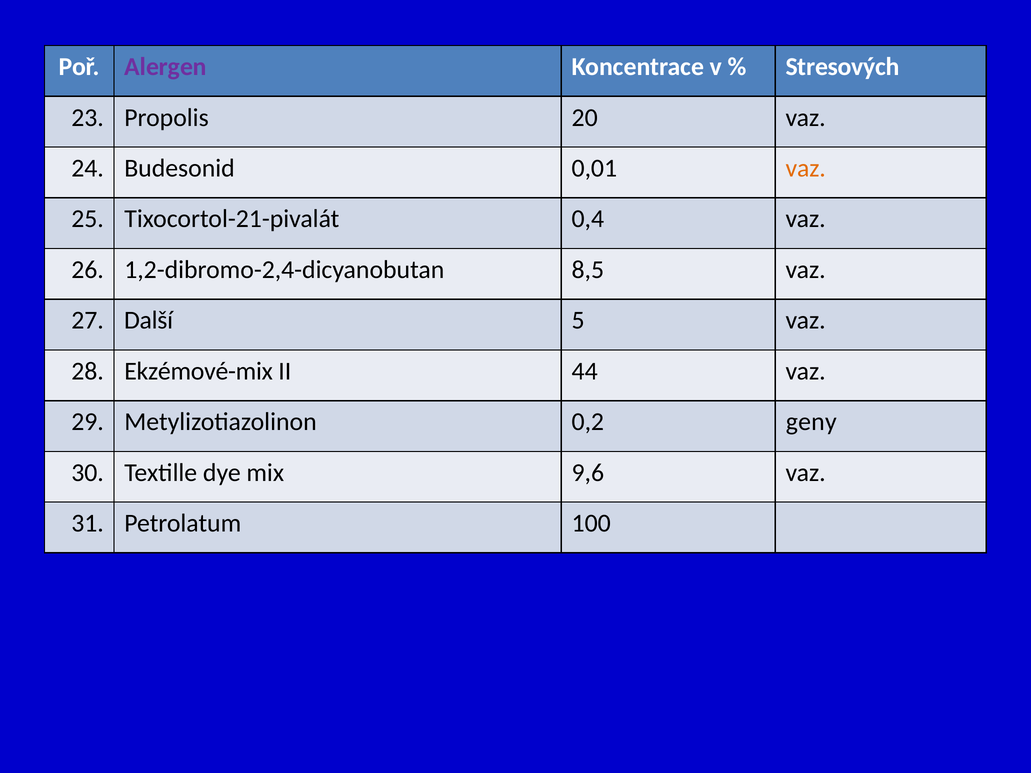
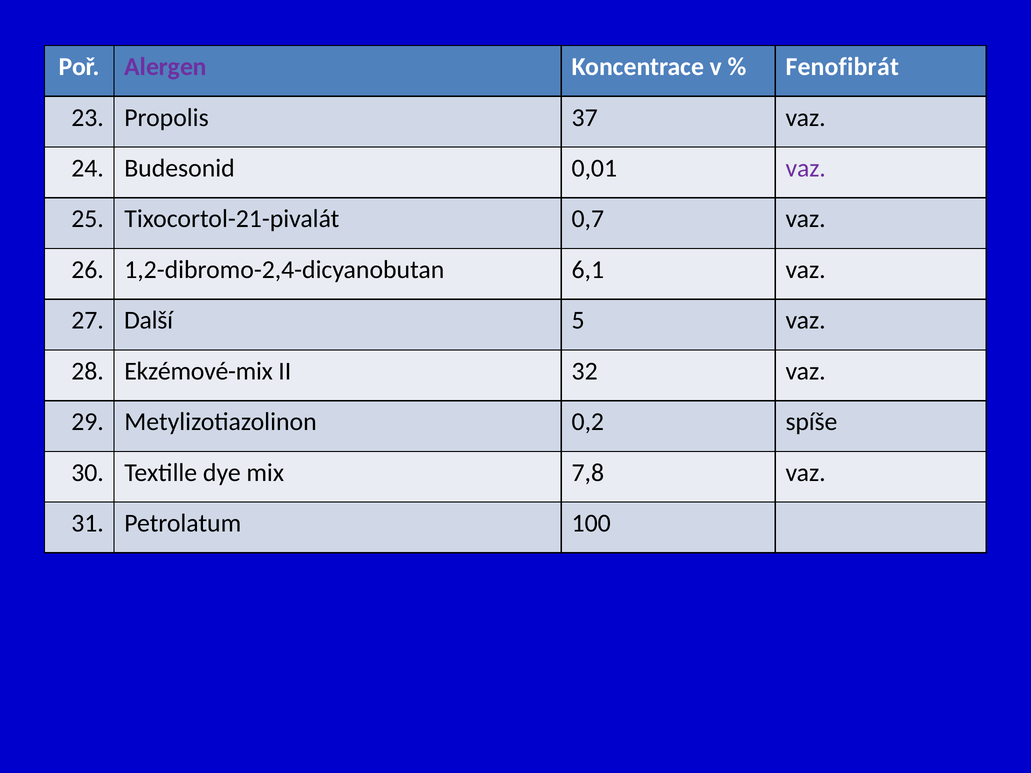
Stresových: Stresových -> Fenofibrát
20: 20 -> 37
vaz at (806, 168) colour: orange -> purple
0,4: 0,4 -> 0,7
8,5: 8,5 -> 6,1
44: 44 -> 32
geny: geny -> spíše
9,6: 9,6 -> 7,8
